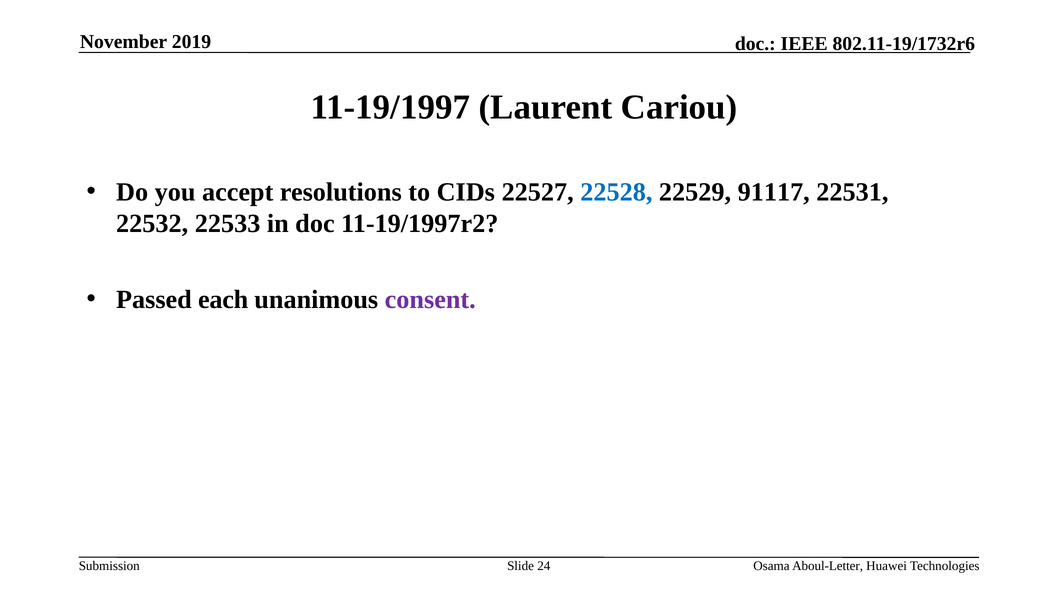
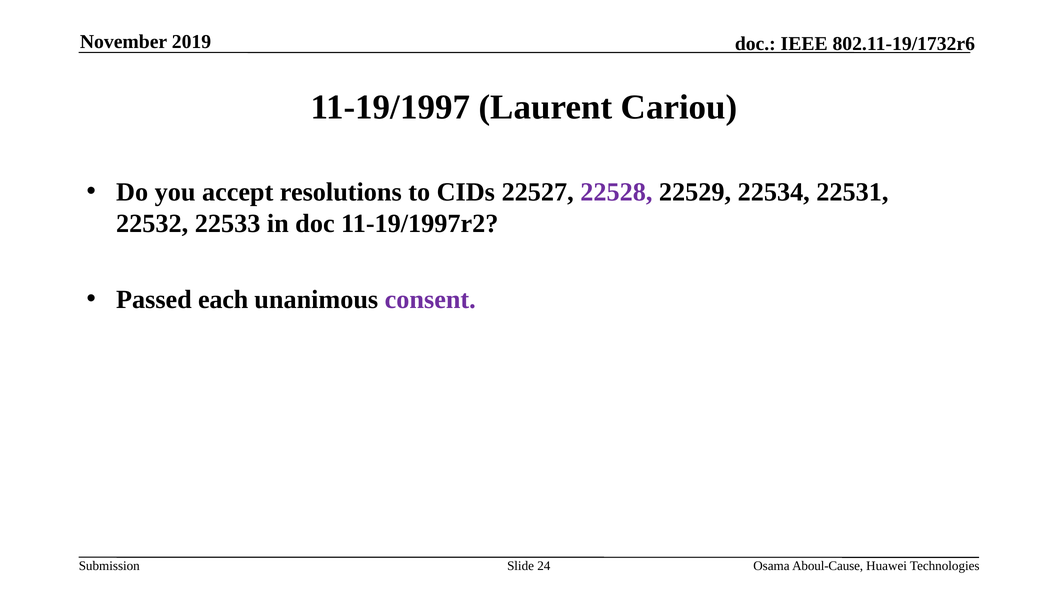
22528 colour: blue -> purple
91117: 91117 -> 22534
Aboul-Letter: Aboul-Letter -> Aboul-Cause
